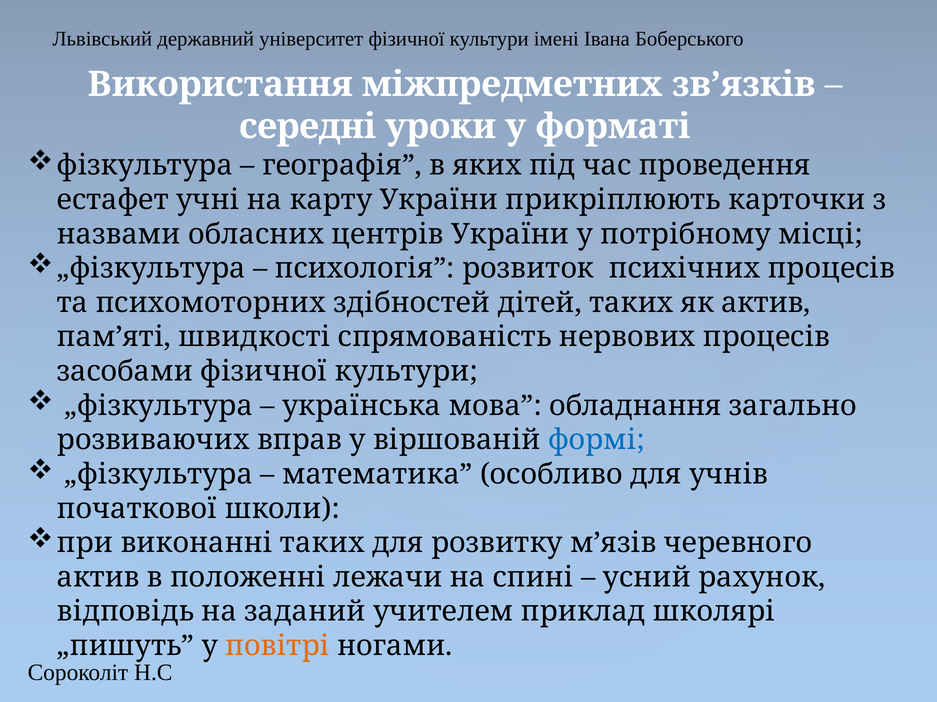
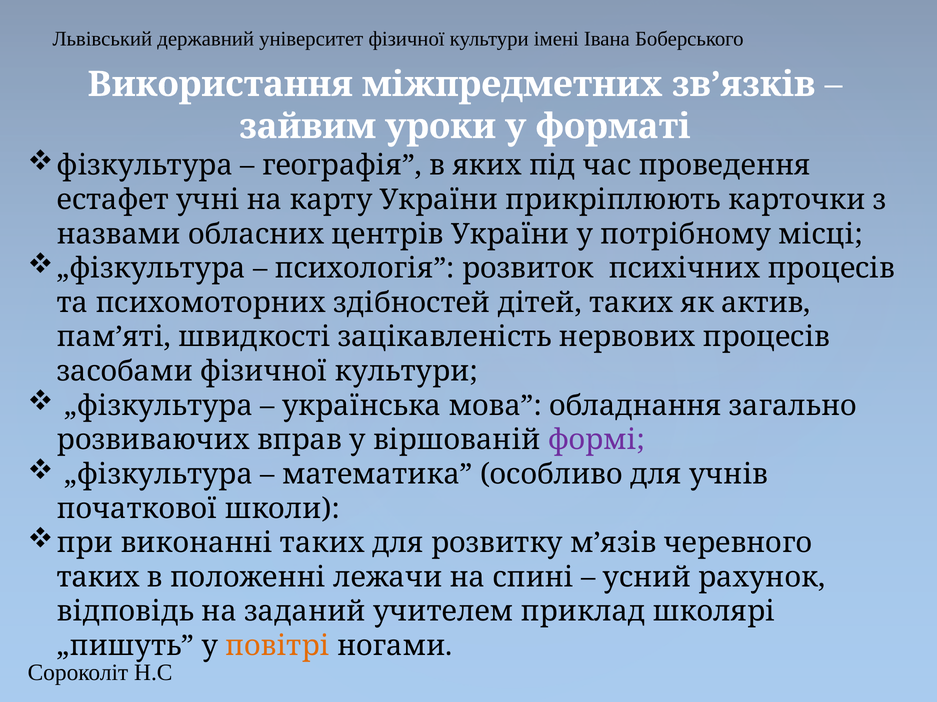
середні: середні -> зайвим
спрямованість: спрямованість -> зацікавленість
формі colour: blue -> purple
актив at (98, 578): актив -> таких
